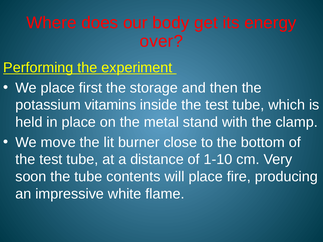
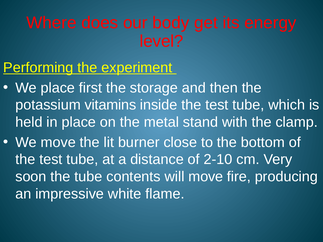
over: over -> level
1-10: 1-10 -> 2-10
will place: place -> move
